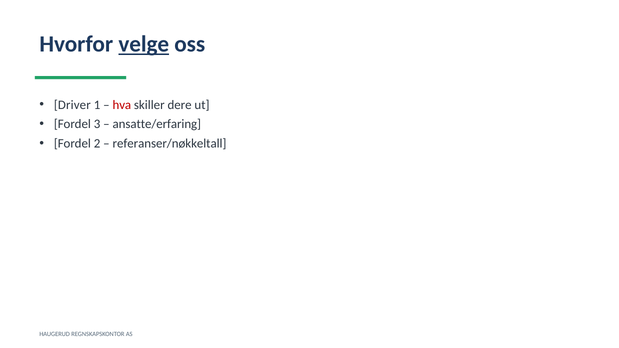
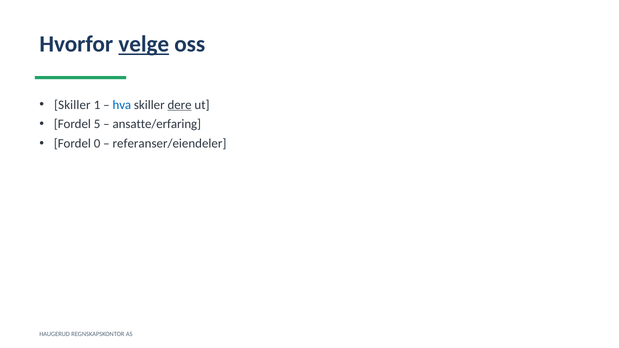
Driver at (72, 105): Driver -> Skiller
hva colour: red -> blue
dere underline: none -> present
3: 3 -> 5
2: 2 -> 0
referanser/nøkkeltall: referanser/nøkkeltall -> referanser/eiendeler
